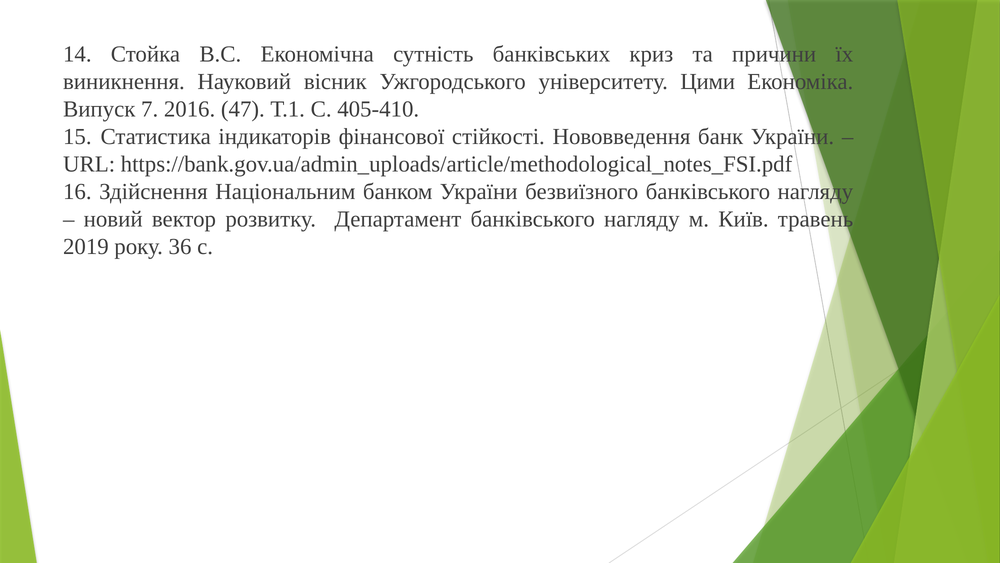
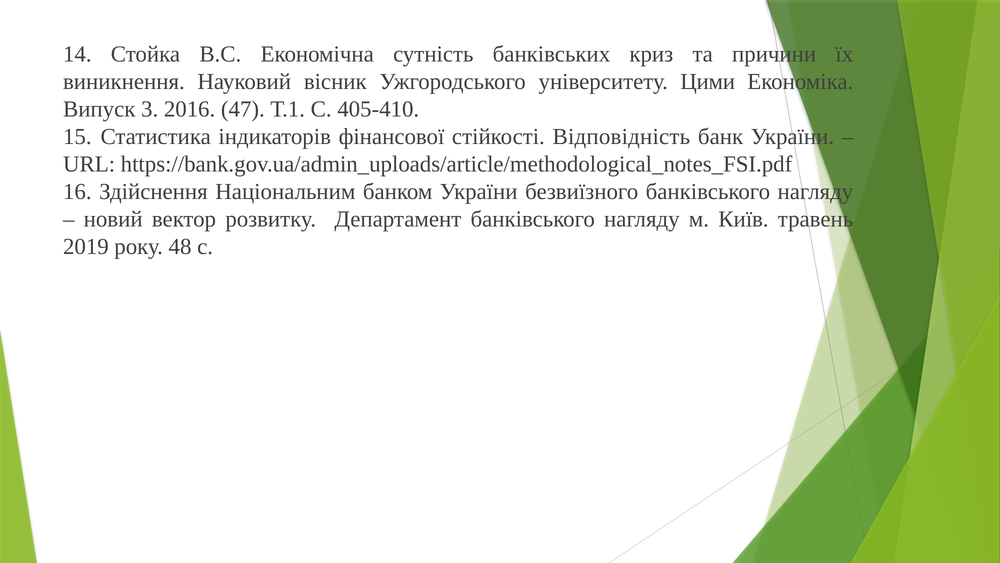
7: 7 -> 3
Нововведення: Нововведення -> Відповідність
36: 36 -> 48
